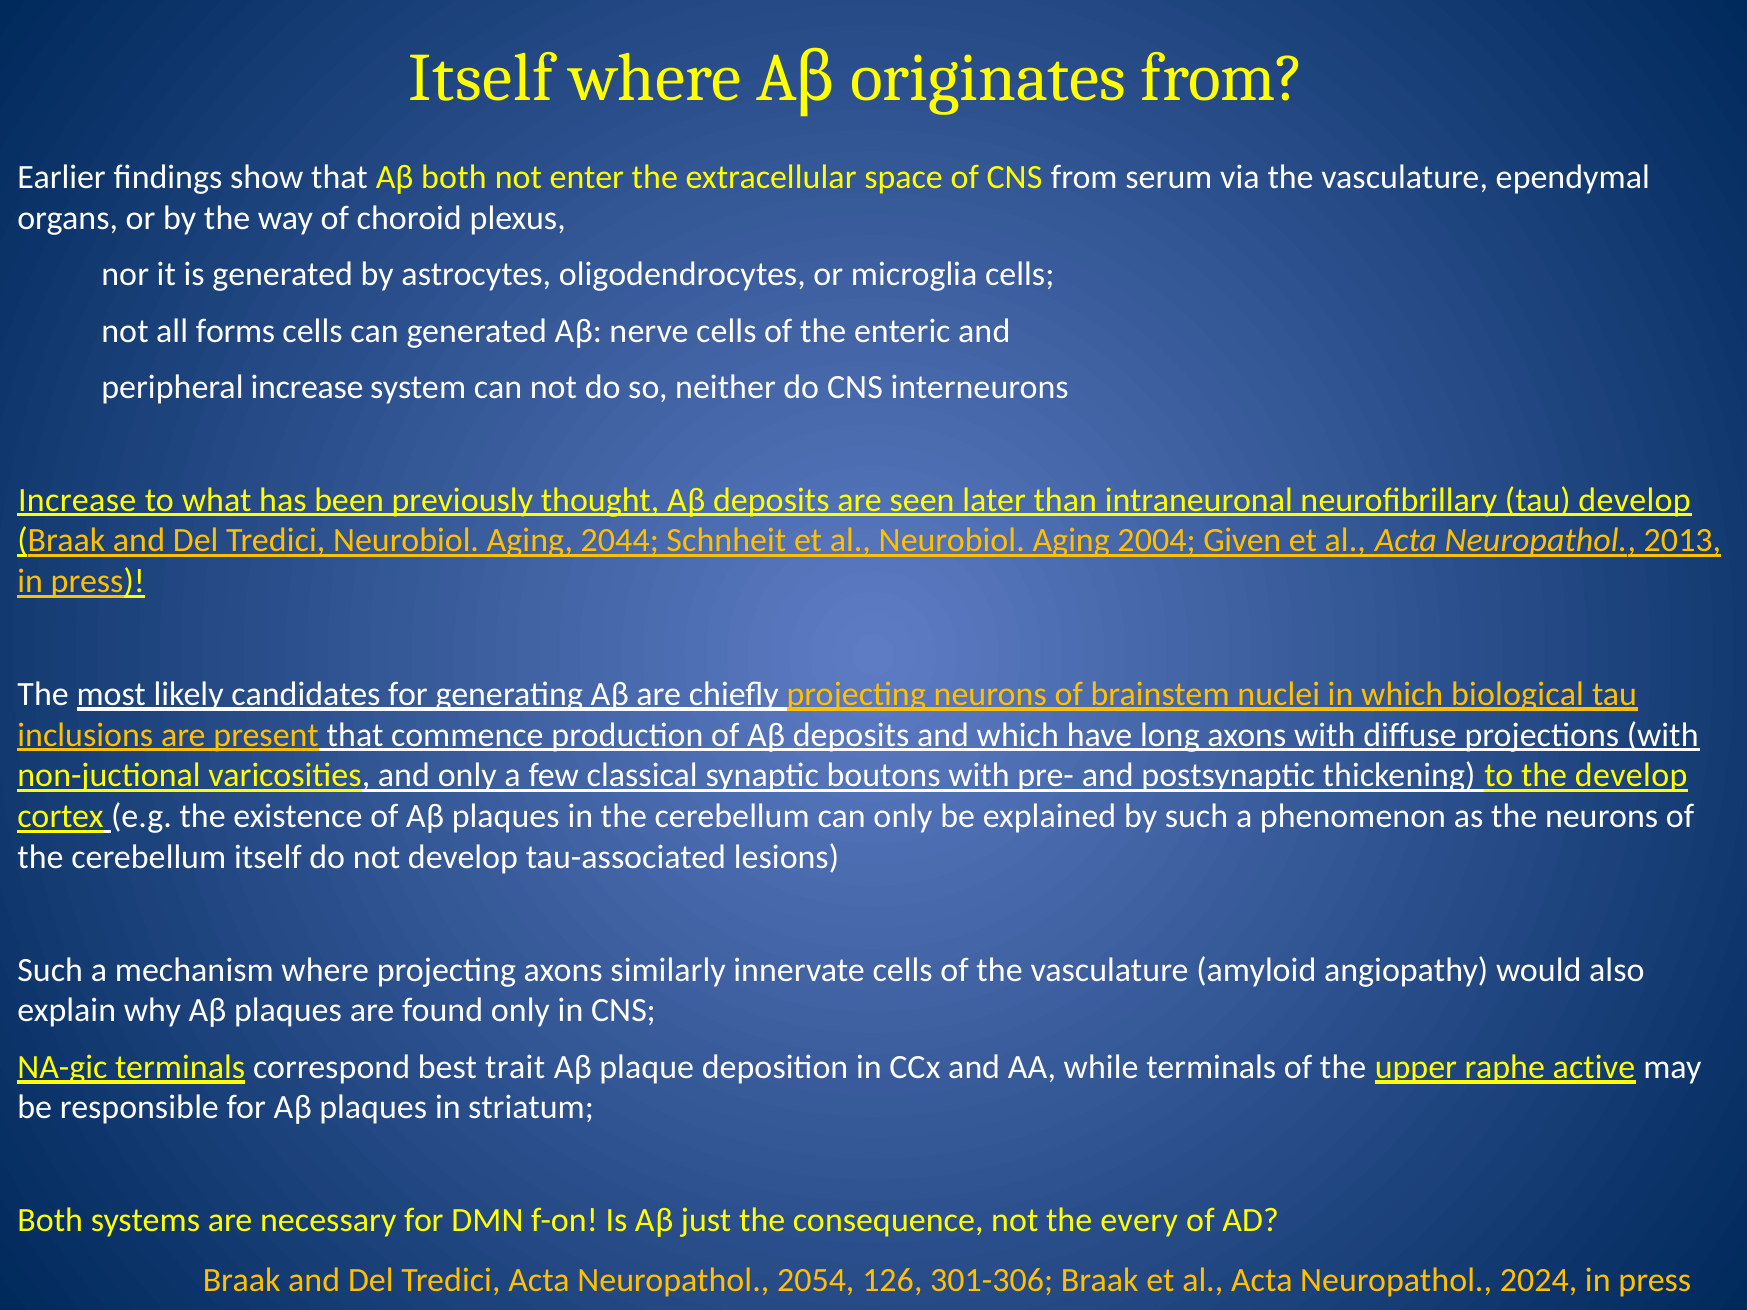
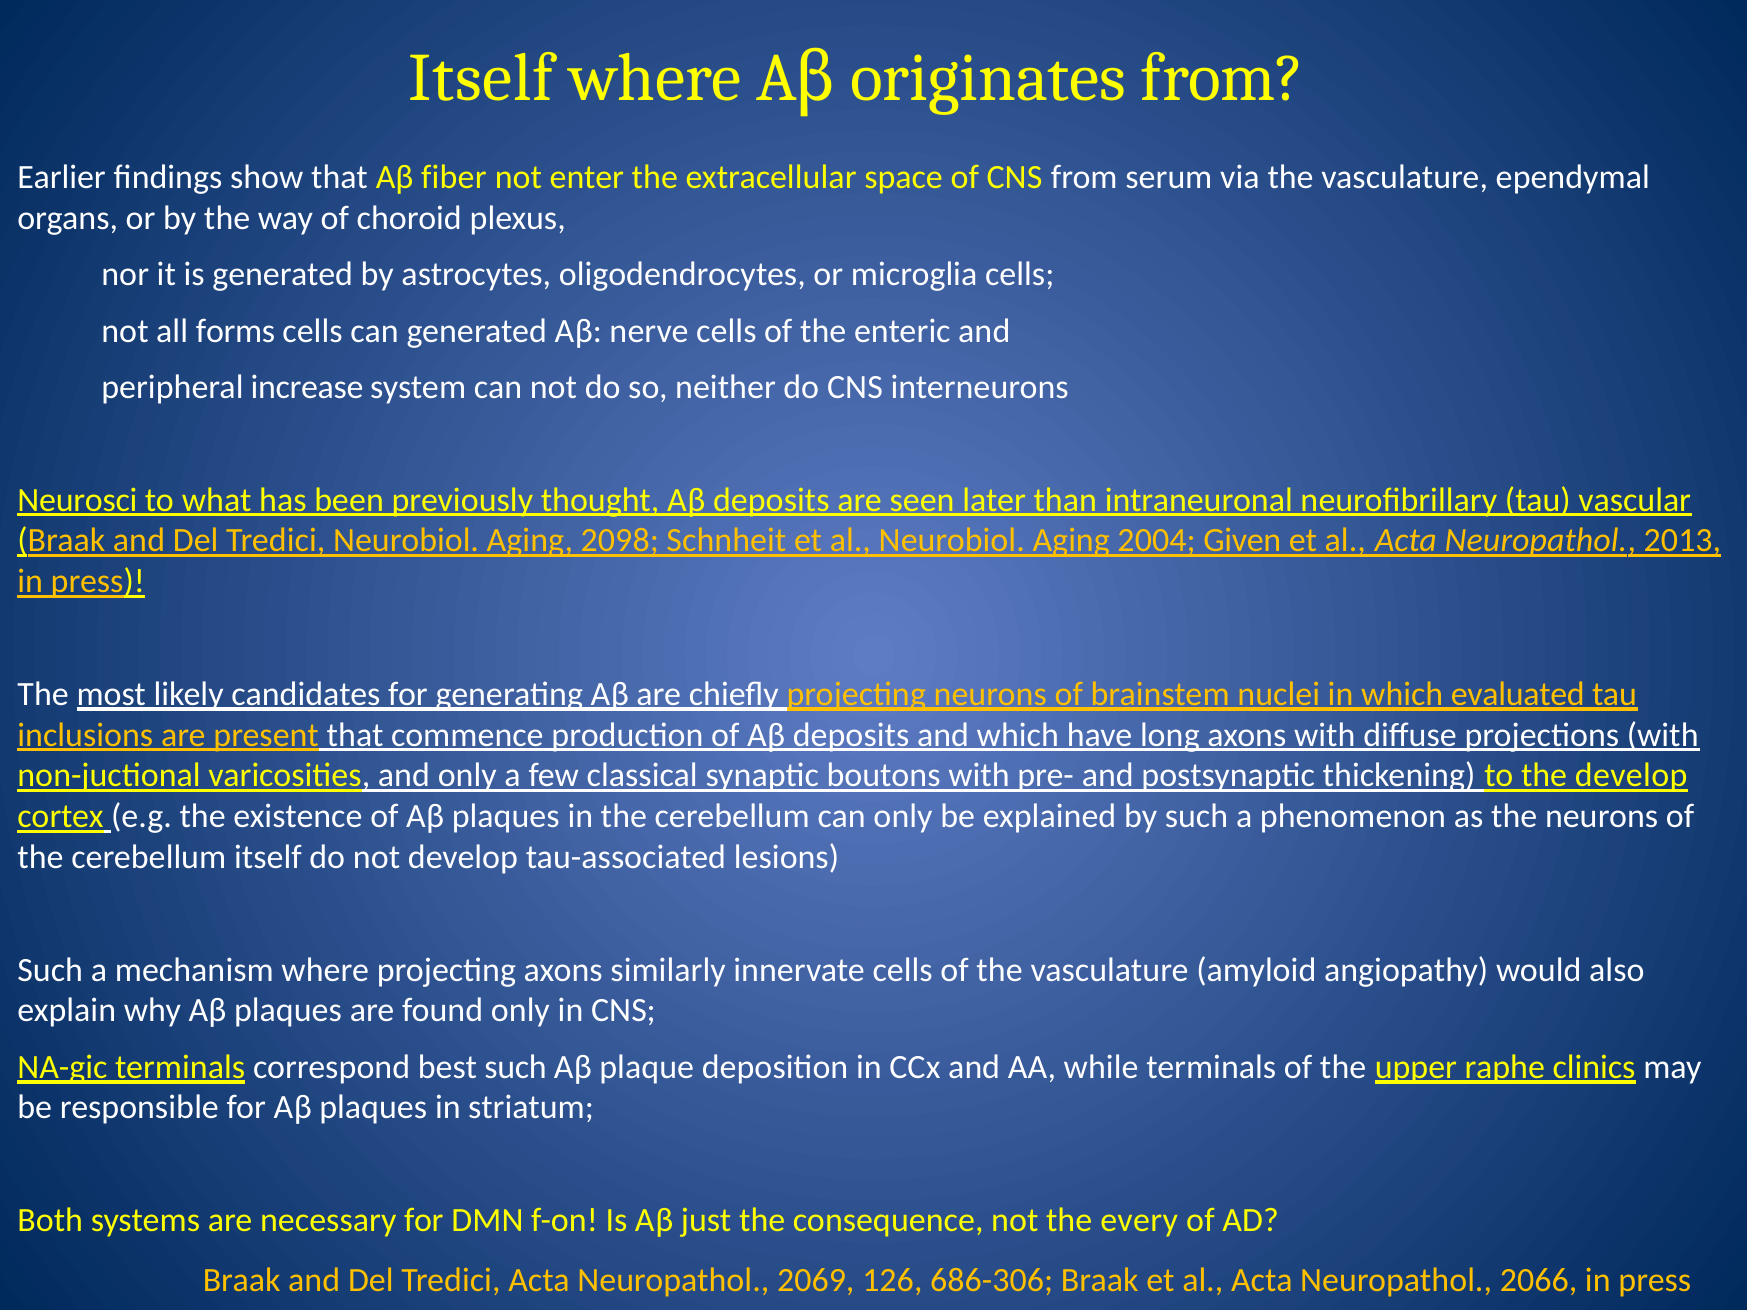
Aβ both: both -> fiber
Increase at (77, 500): Increase -> Neurosci
tau develop: develop -> vascular
2044: 2044 -> 2098
biological: biological -> evaluated
best trait: trait -> such
active: active -> clinics
2054: 2054 -> 2069
301-306: 301-306 -> 686-306
2024: 2024 -> 2066
